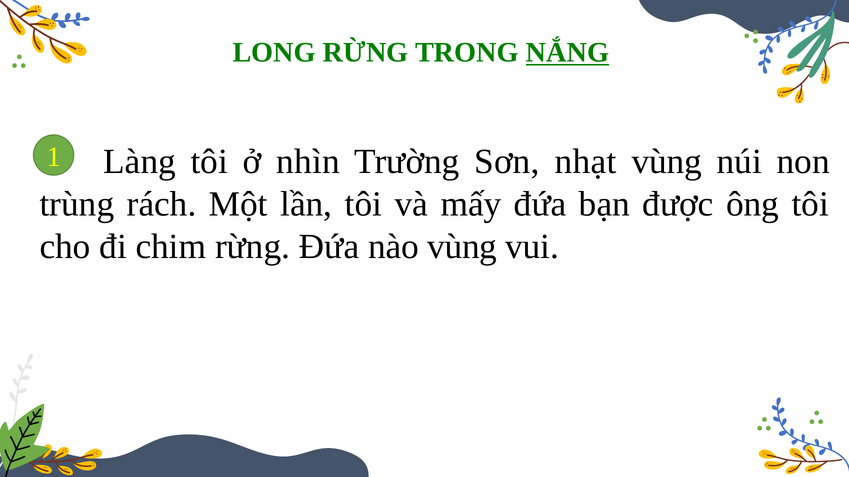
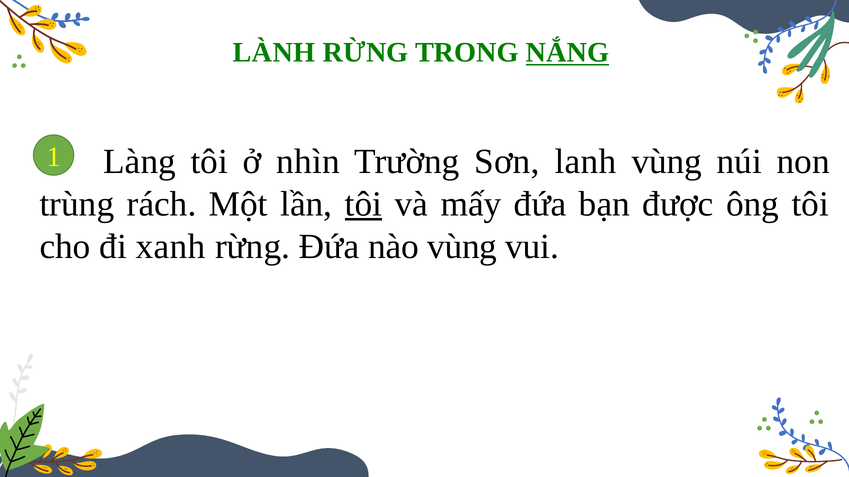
LONG: LONG -> LÀNH
nhạt: nhạt -> lanh
tôi at (363, 204) underline: none -> present
chim: chim -> xanh
